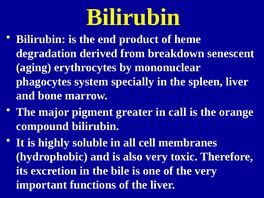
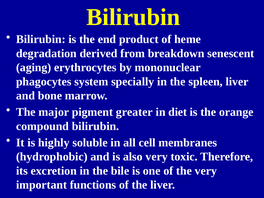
call: call -> diet
